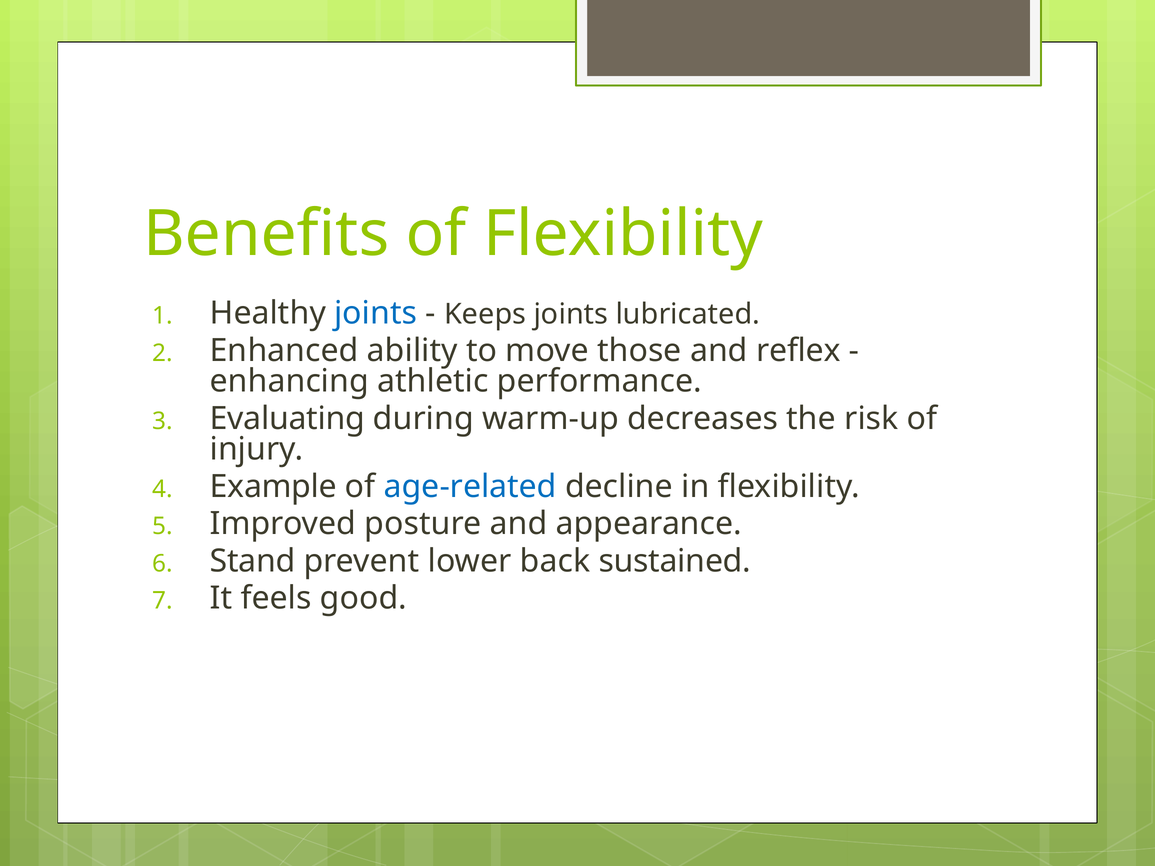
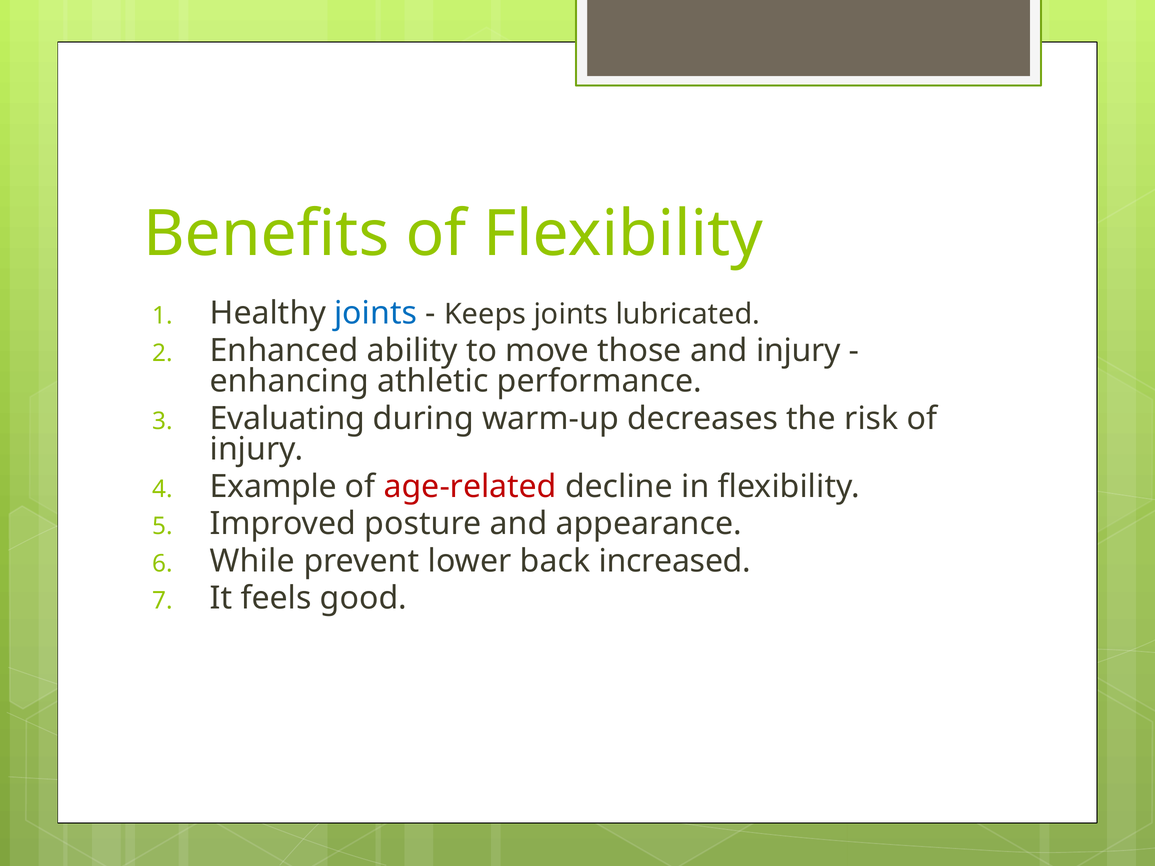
and reflex: reflex -> injury
age-related colour: blue -> red
Stand: Stand -> While
sustained: sustained -> increased
